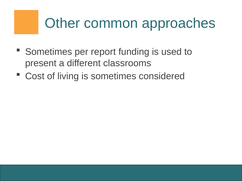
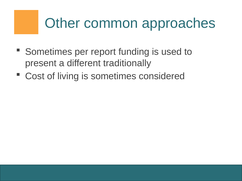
classrooms: classrooms -> traditionally
